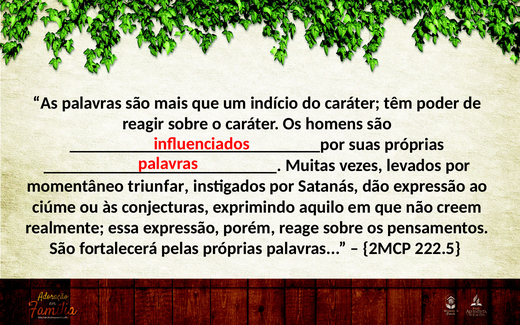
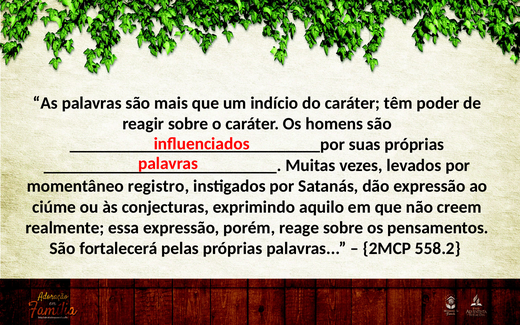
triunfar: triunfar -> registro
222.5: 222.5 -> 558.2
